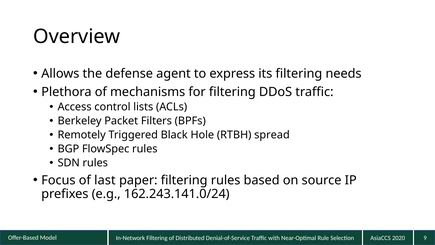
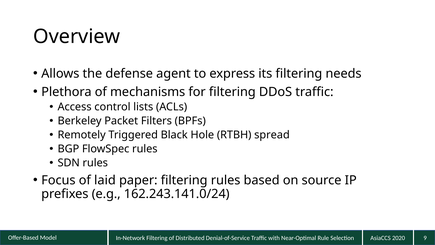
last: last -> laid
